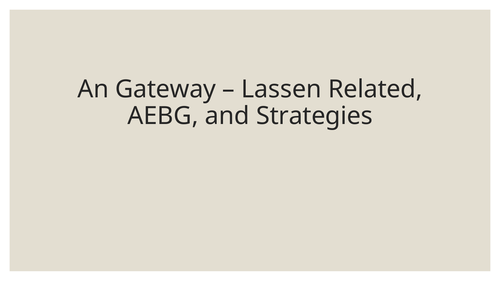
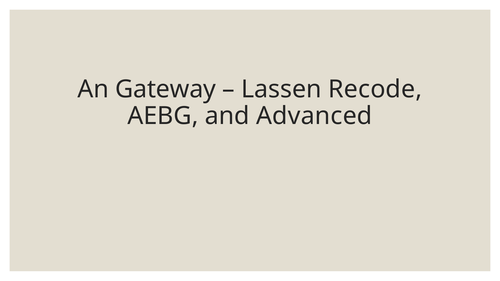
Related: Related -> Recode
Strategies: Strategies -> Advanced
